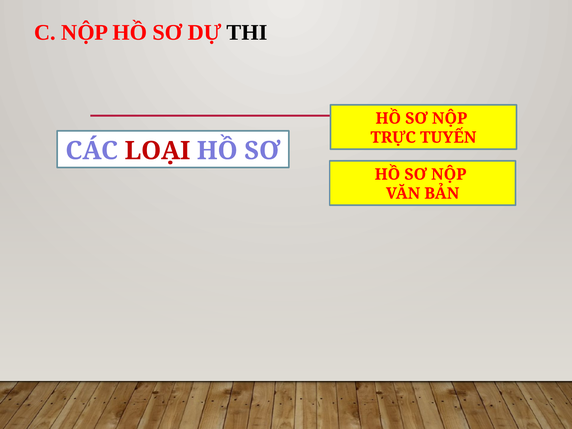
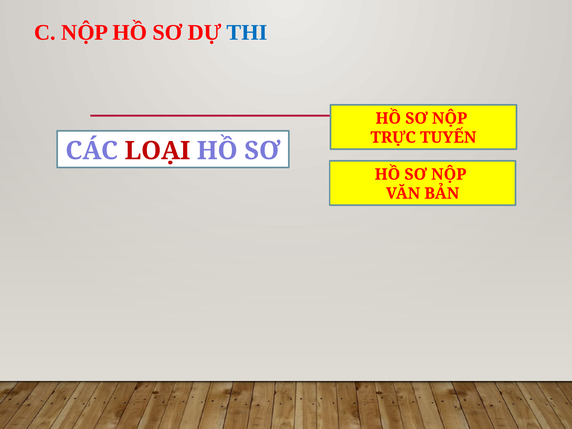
THI colour: black -> blue
